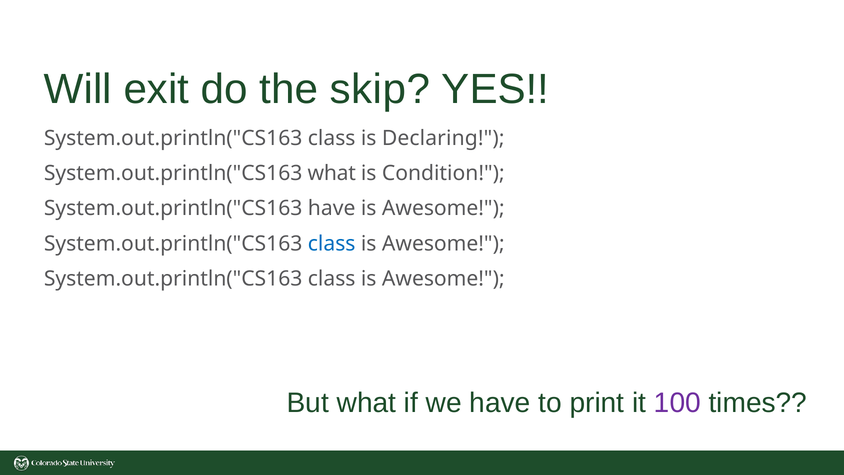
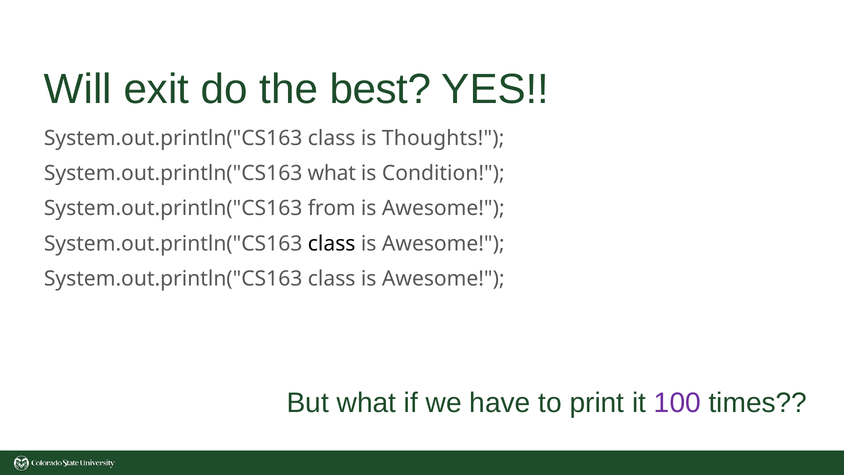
skip: skip -> best
Declaring: Declaring -> Thoughts
System.out.println("CS163 have: have -> from
class at (332, 243) colour: blue -> black
